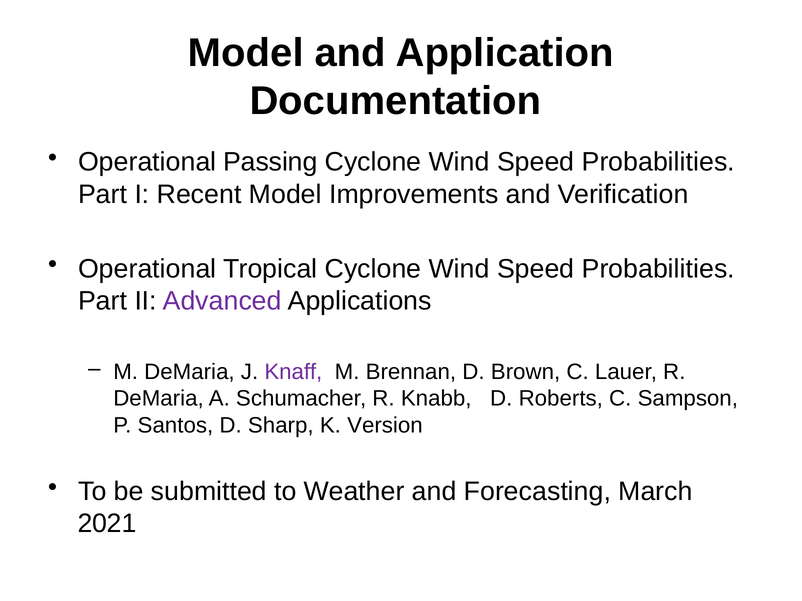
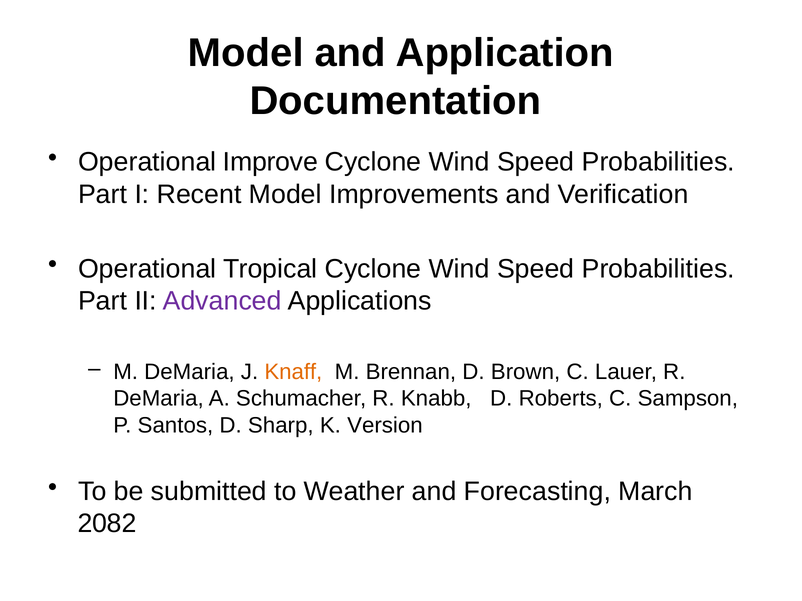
Passing: Passing -> Improve
Knaff colour: purple -> orange
2021: 2021 -> 2082
